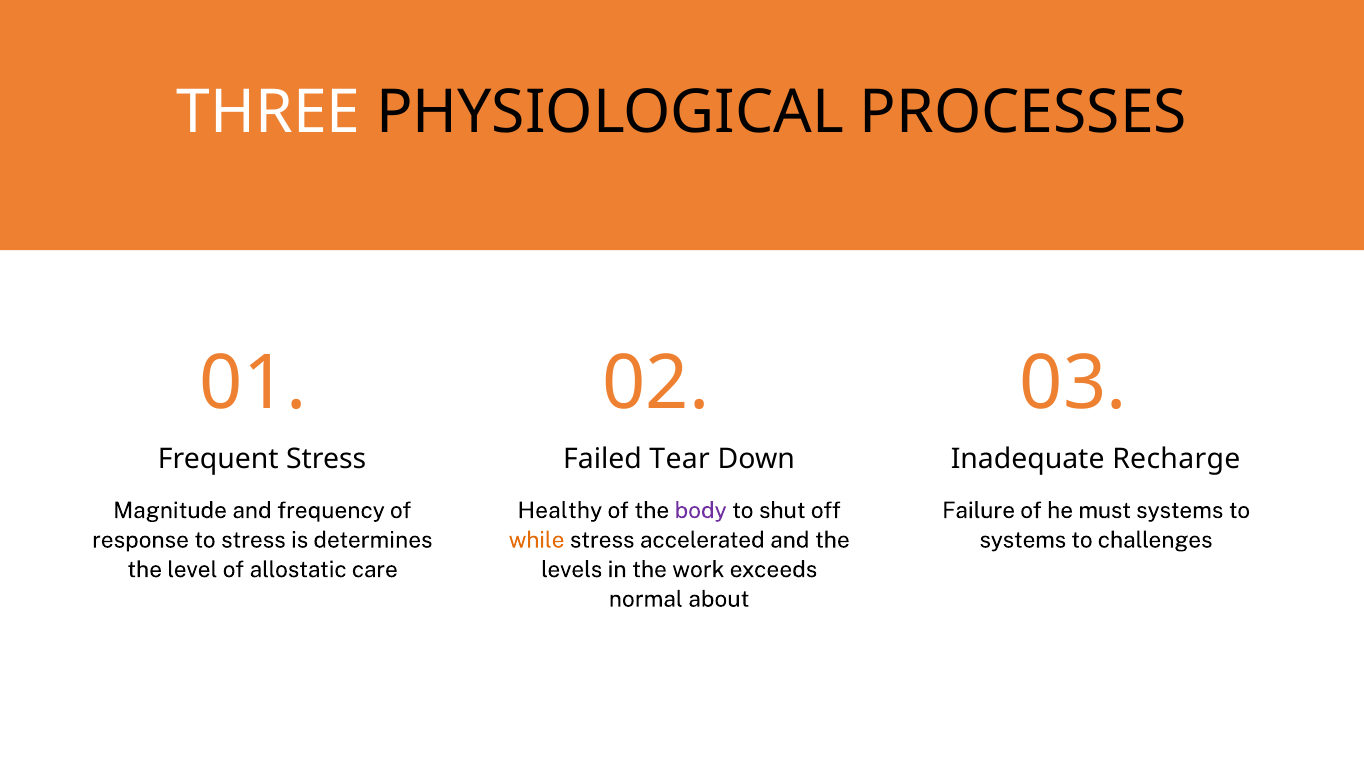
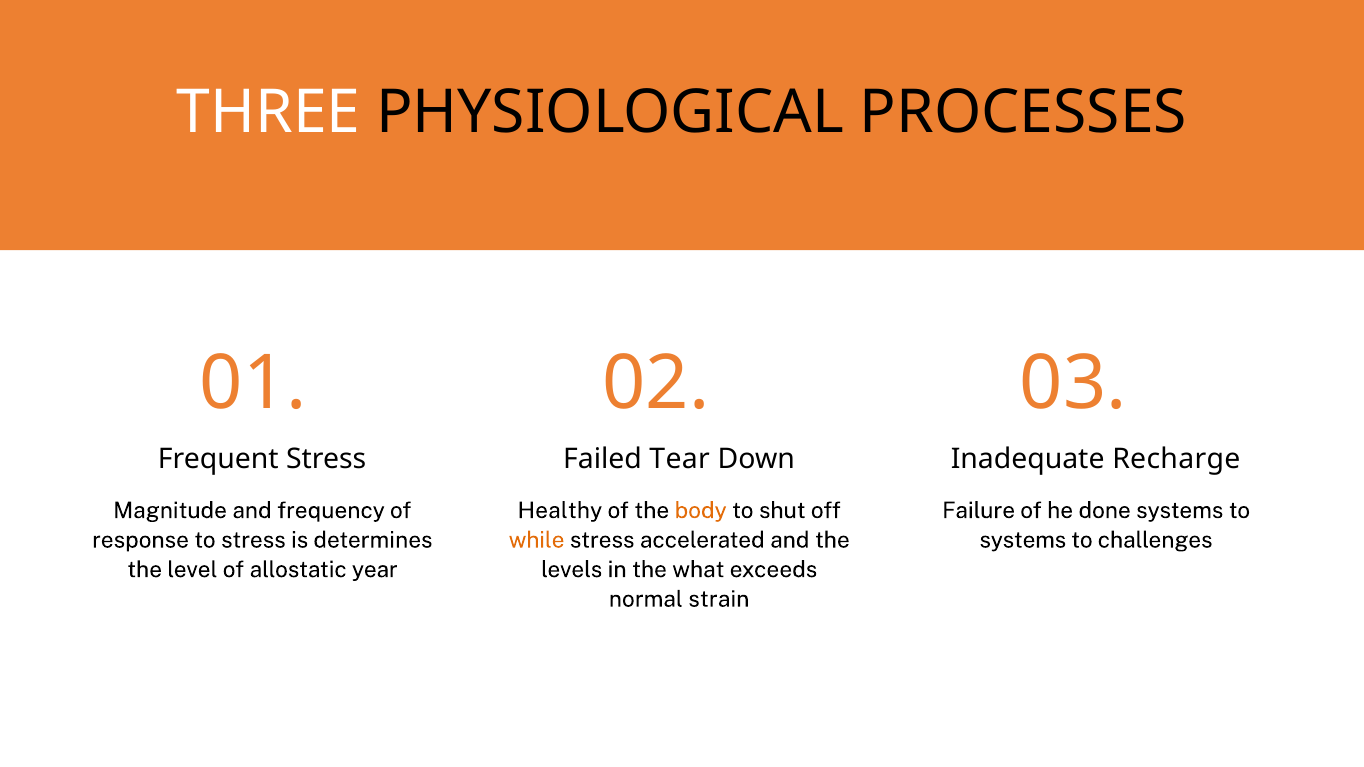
body colour: purple -> orange
must: must -> done
work: work -> what
care: care -> year
about: about -> strain
